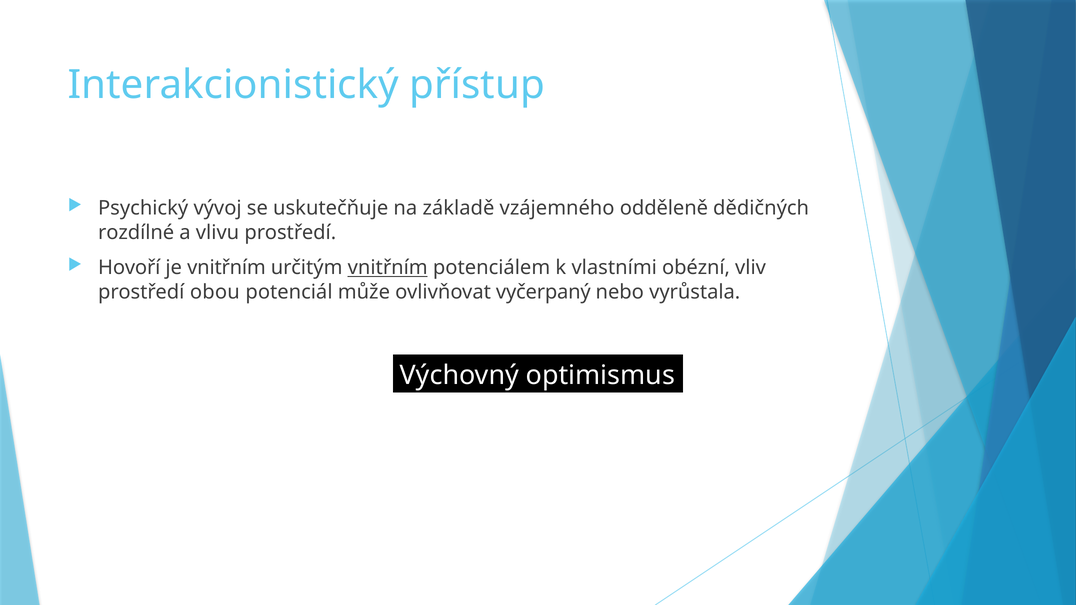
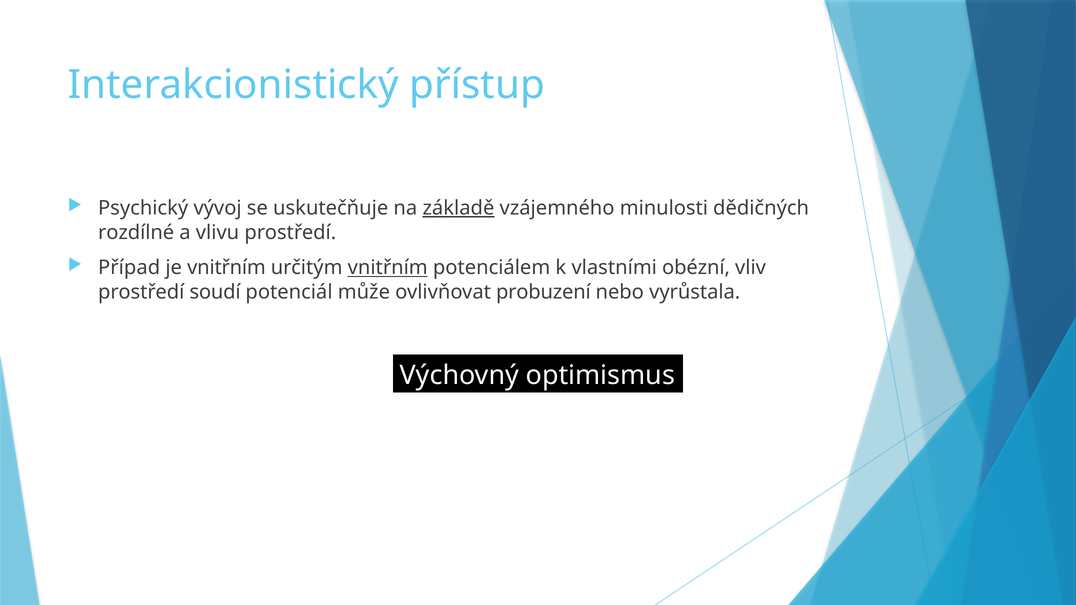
základě underline: none -> present
odděleně: odděleně -> minulosti
Hovoří: Hovoří -> Případ
obou: obou -> soudí
vyčerpaný: vyčerpaný -> probuzení
